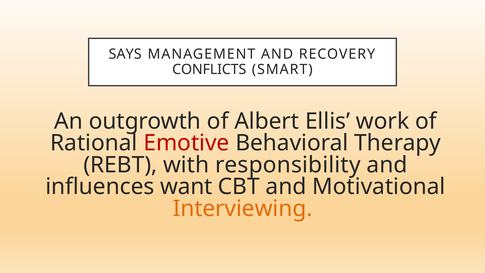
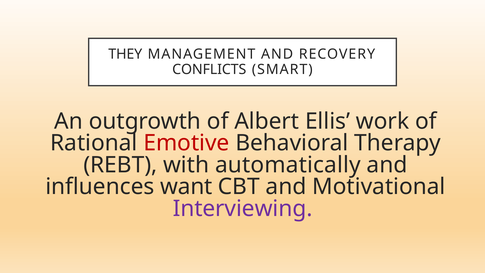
SAYS: SAYS -> THEY
responsibility: responsibility -> automatically
Interviewing colour: orange -> purple
